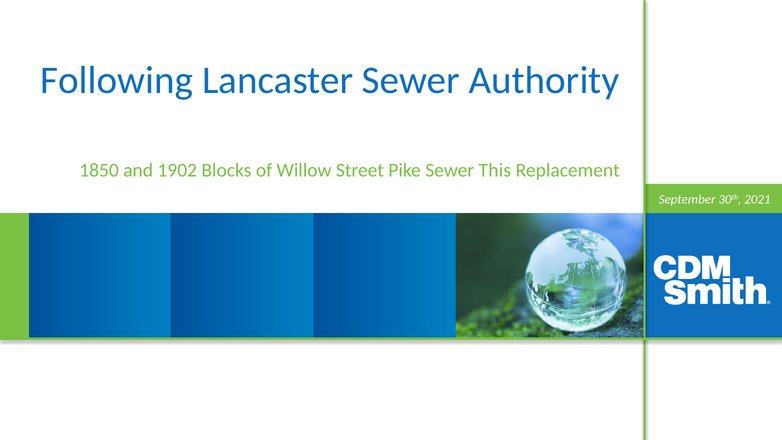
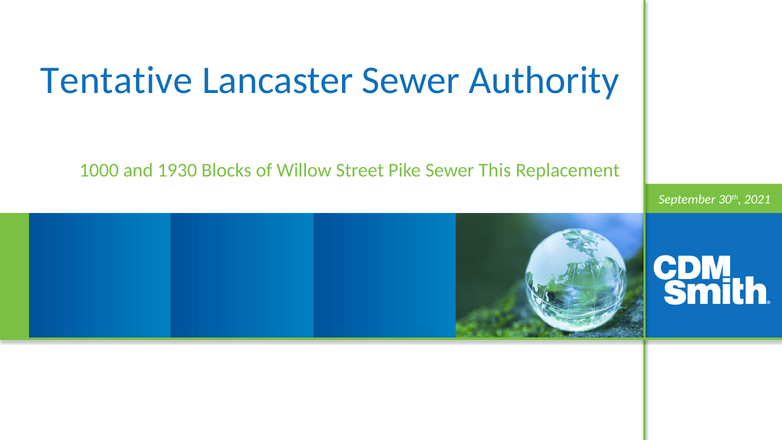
Following: Following -> Tentative
1850: 1850 -> 1000
1902: 1902 -> 1930
